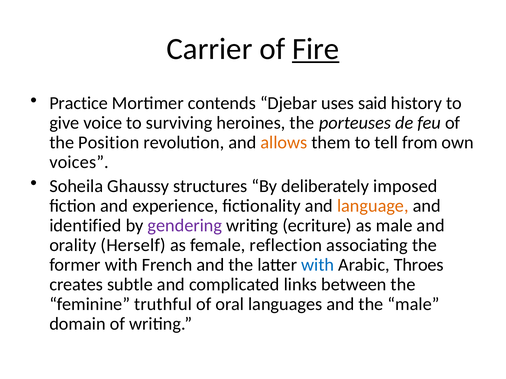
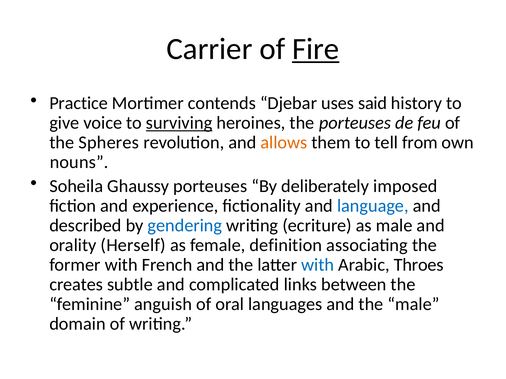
surviving underline: none -> present
Position: Position -> Spheres
voices: voices -> nouns
Ghaussy structures: structures -> porteuses
language colour: orange -> blue
identified: identified -> described
gendering colour: purple -> blue
reflection: reflection -> definition
truthful: truthful -> anguish
